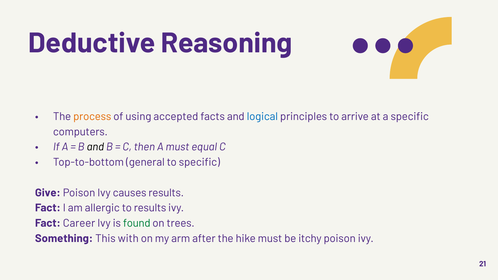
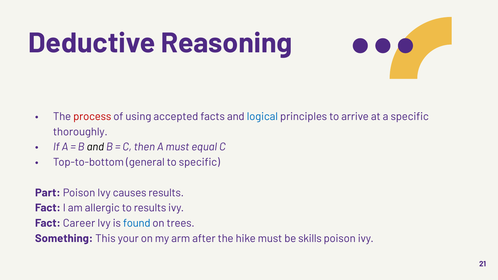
process colour: orange -> red
computers: computers -> thoroughly
Give: Give -> Part
found colour: green -> blue
with: with -> your
itchy: itchy -> skills
